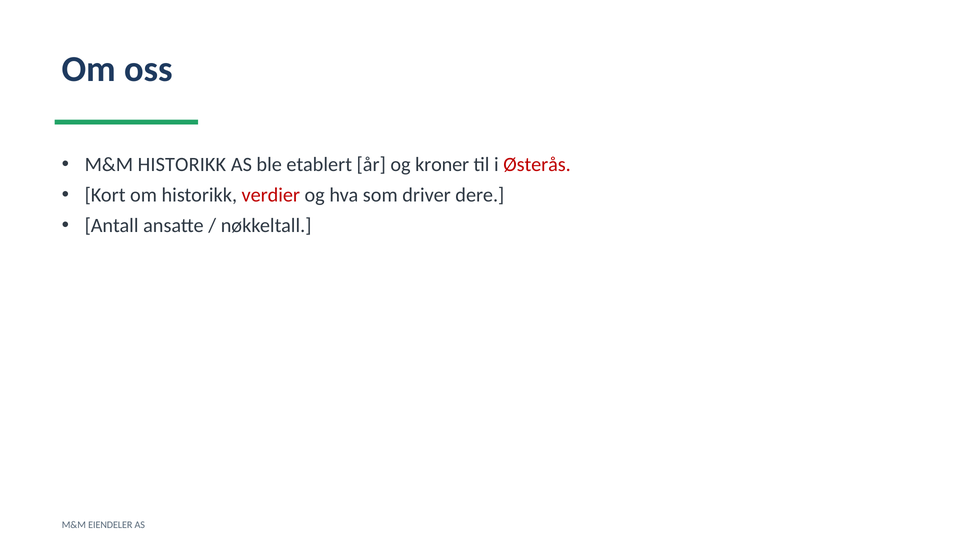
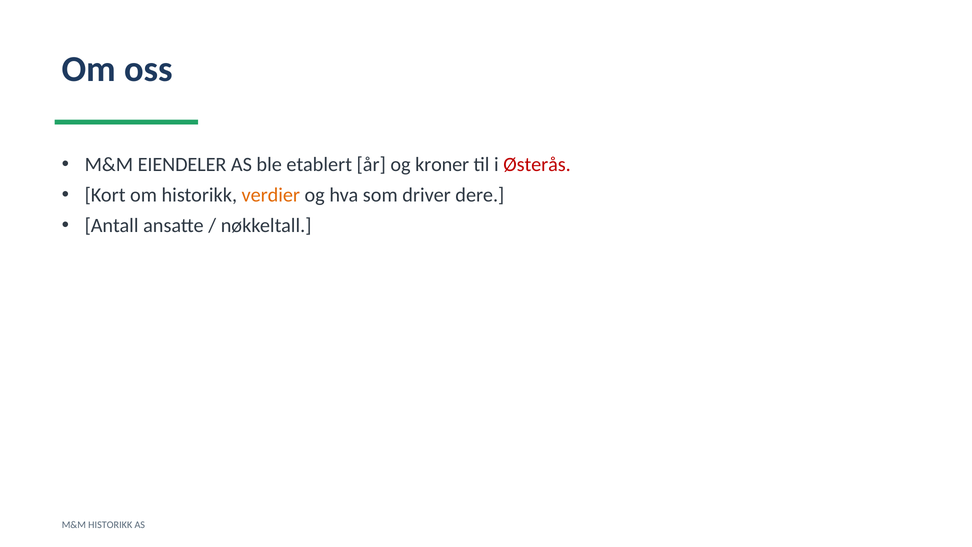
M&M HISTORIKK: HISTORIKK -> EIENDELER
verdier colour: red -> orange
M&M EIENDELER: EIENDELER -> HISTORIKK
